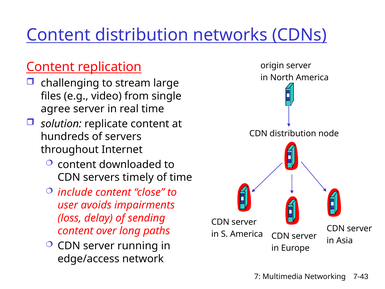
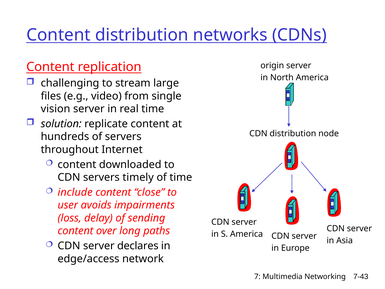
agree: agree -> vision
running: running -> declares
